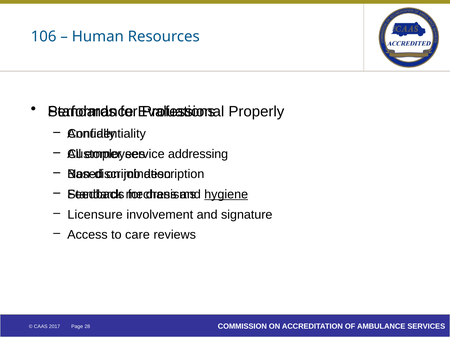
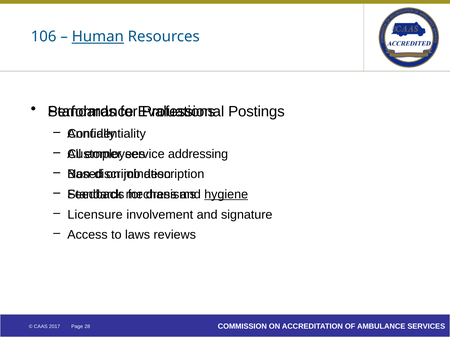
Human underline: none -> present
Properly: Properly -> Postings
care: care -> laws
